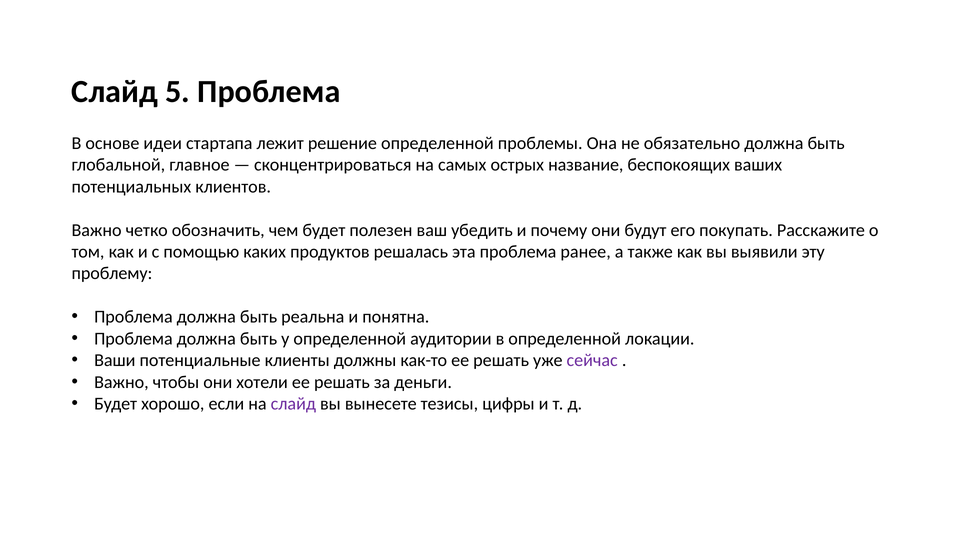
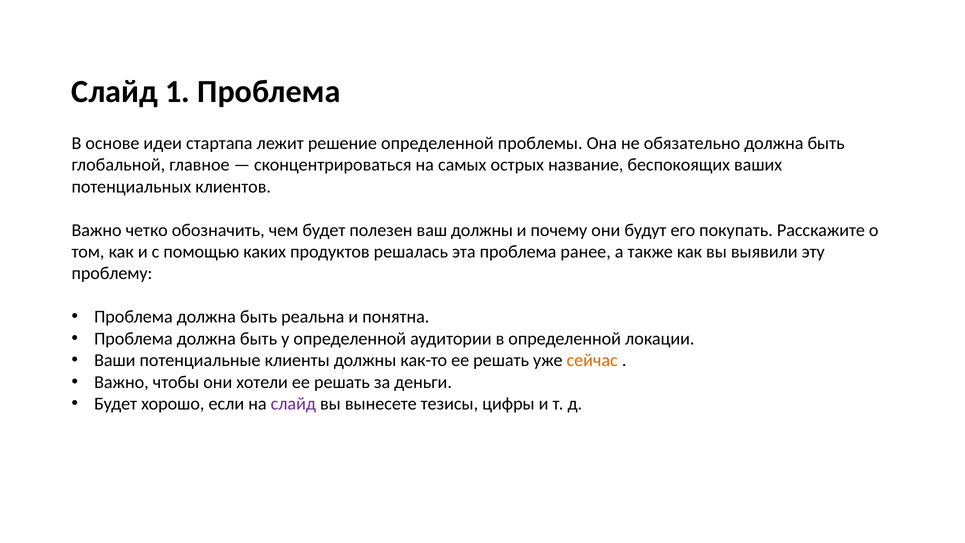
5: 5 -> 1
ваш убедить: убедить -> должны
сейчас colour: purple -> orange
